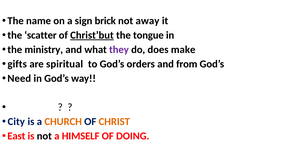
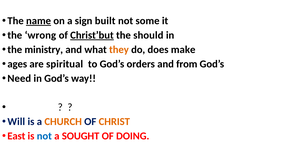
name underline: none -> present
brick: brick -> built
away: away -> some
scatter: scatter -> wrong
tongue: tongue -> should
they colour: purple -> orange
gifts: gifts -> ages
City: City -> Will
not at (44, 136) colour: black -> blue
HIMSELF: HIMSELF -> SOUGHT
